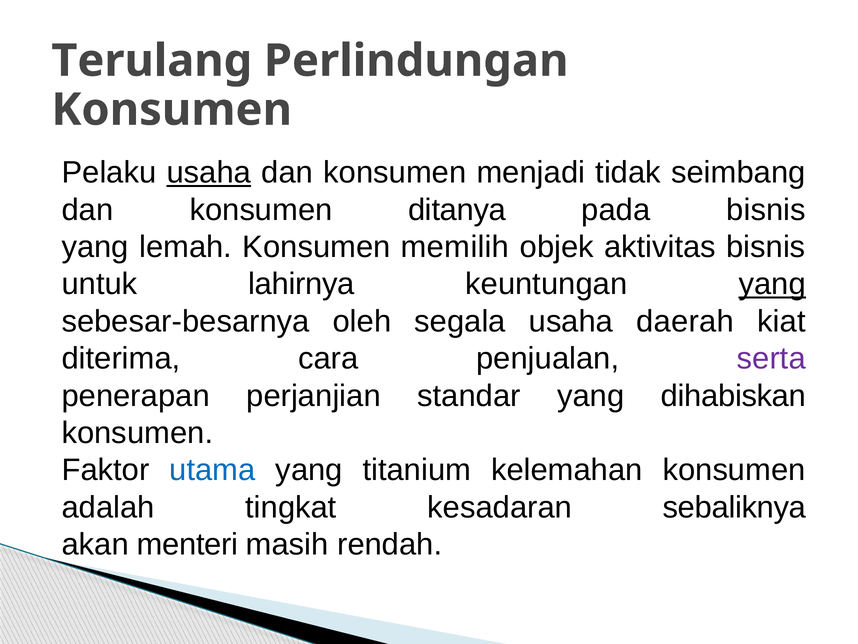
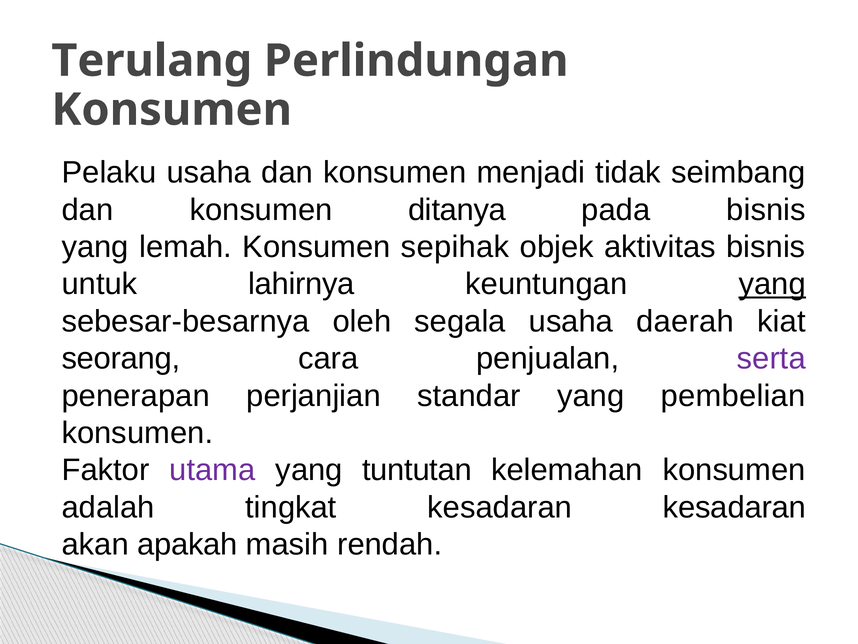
usaha at (209, 173) underline: present -> none
memilih: memilih -> sepihak
diterima: diterima -> seorang
dihabiskan: dihabiskan -> pembelian
utama colour: blue -> purple
titanium: titanium -> tuntutan
kesadaran sebaliknya: sebaliknya -> kesadaran
menteri: menteri -> apakah
